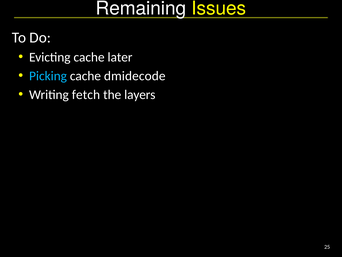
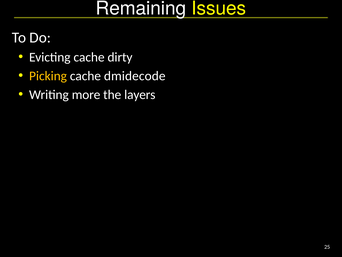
later: later -> dirty
Picking colour: light blue -> yellow
fetch: fetch -> more
